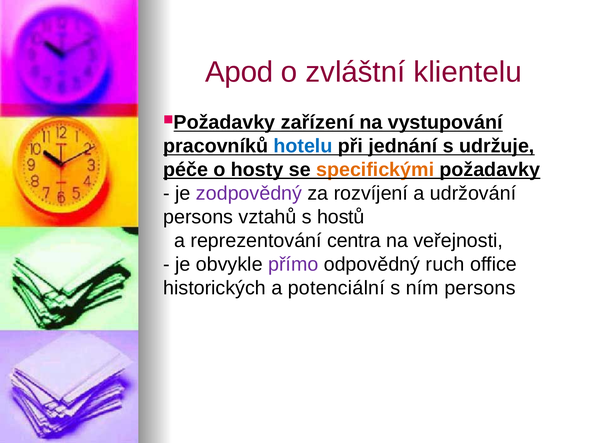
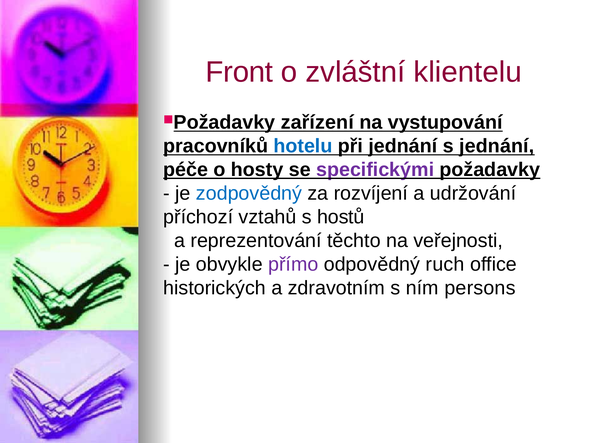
Apod: Apod -> Front
s udržuje: udržuje -> jednání
specifickými colour: orange -> purple
zodpovědný colour: purple -> blue
persons at (198, 217): persons -> příchozí
centra: centra -> těchto
potenciální: potenciální -> zdravotním
